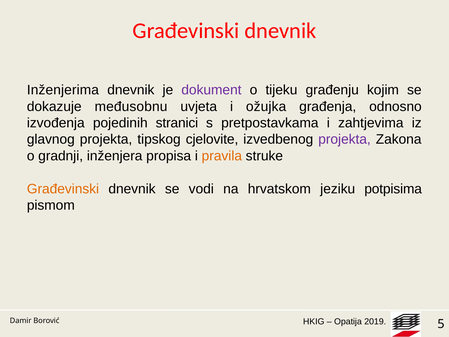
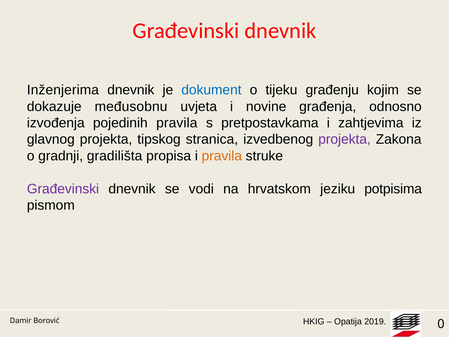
dokument colour: purple -> blue
ožujka: ožujka -> novine
pojedinih stranici: stranici -> pravila
cjelovite: cjelovite -> stranica
inženjera: inženjera -> gradilišta
Građevinski at (63, 189) colour: orange -> purple
5: 5 -> 0
